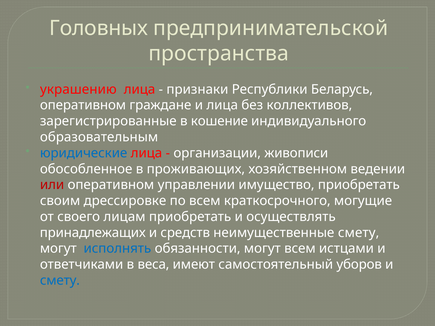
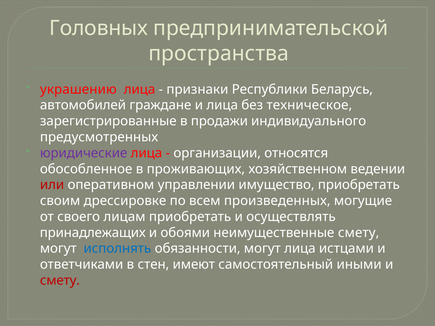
оперативном at (83, 105): оперативном -> автомобилей
коллективов: коллективов -> техническое
кошение: кошение -> продажи
образовательным: образовательным -> предусмотренных
юридические colour: blue -> purple
живописи: живописи -> относятся
краткосрочного: краткосрочного -> произведенных
средств: средств -> обоями
могут всем: всем -> лица
веса: веса -> стен
уборов: уборов -> иными
смету at (60, 281) colour: blue -> red
